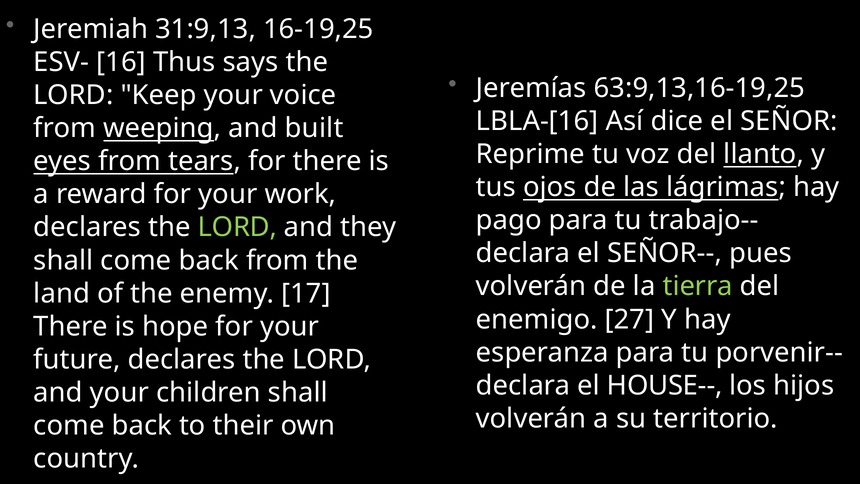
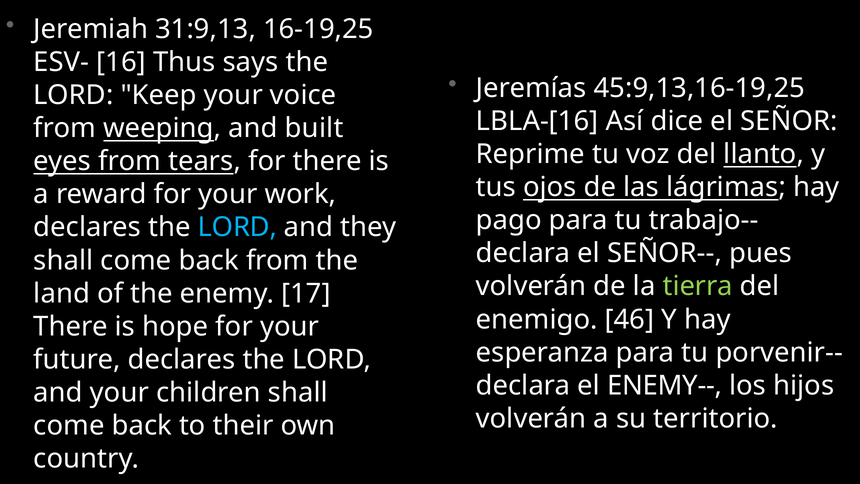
63:9,13,16-19,25: 63:9,13,16-19,25 -> 45:9,13,16-19,25
LORD at (237, 227) colour: light green -> light blue
27: 27 -> 46
HOUSE--: HOUSE-- -> ENEMY--
